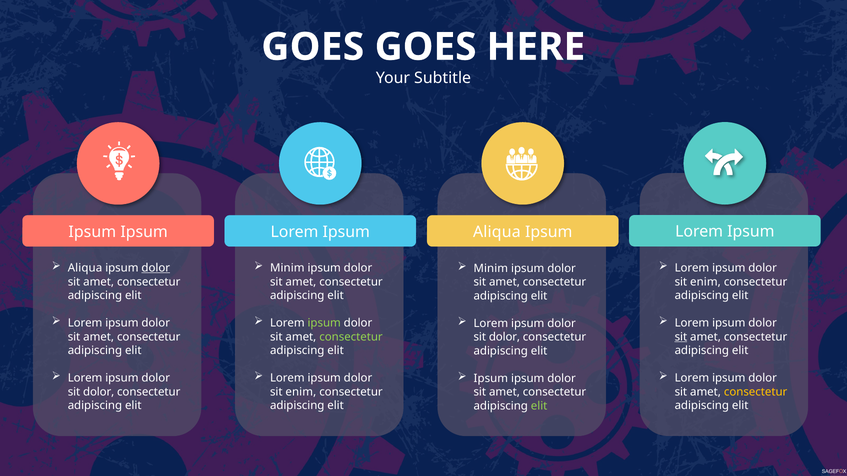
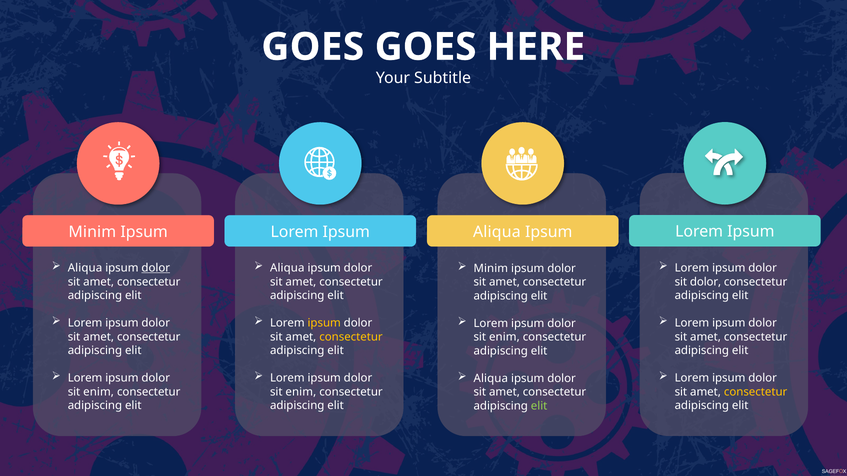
Ipsum at (92, 232): Ipsum -> Minim
Minim at (287, 268): Minim -> Aliqua
enim at (705, 282): enim -> dolor
ipsum at (324, 323) colour: light green -> yellow
consectetur at (351, 337) colour: light green -> yellow
sit at (681, 337) underline: present -> none
dolor at (504, 337): dolor -> enim
Ipsum at (491, 379): Ipsum -> Aliqua
dolor at (99, 392): dolor -> enim
